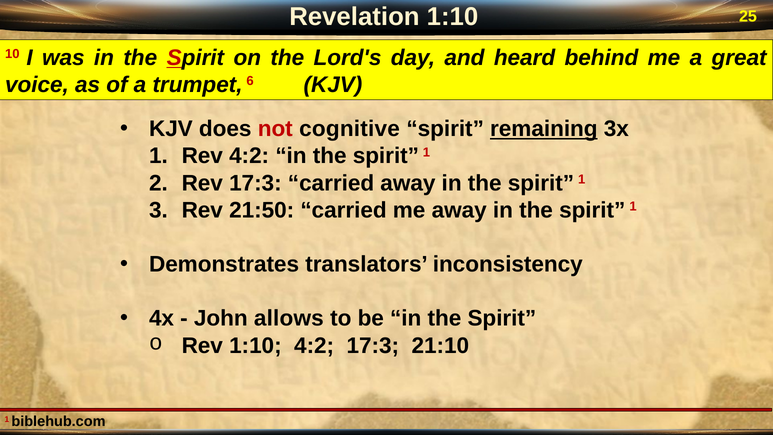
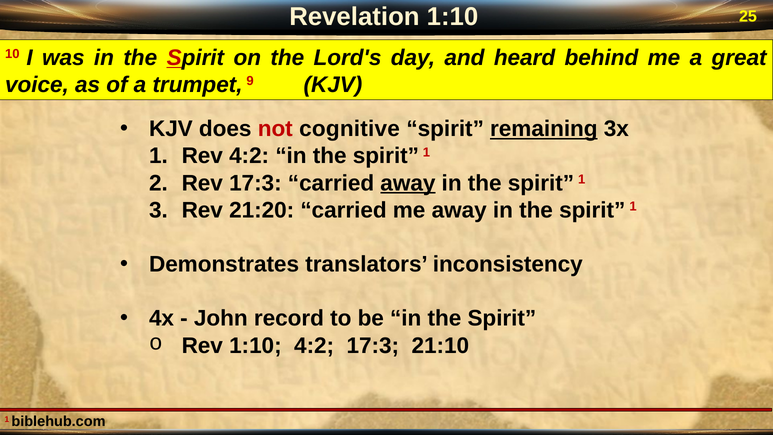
6: 6 -> 9
away at (408, 183) underline: none -> present
21:50: 21:50 -> 21:20
allows: allows -> record
